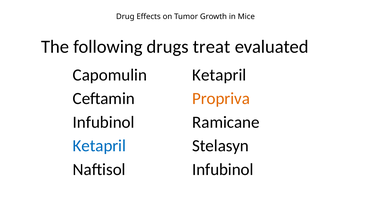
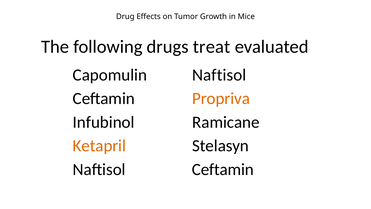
Capomulin Ketapril: Ketapril -> Naftisol
Ketapril at (99, 146) colour: blue -> orange
Infubinol at (223, 169): Infubinol -> Ceftamin
